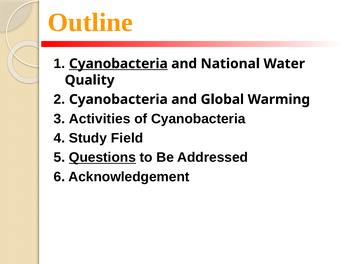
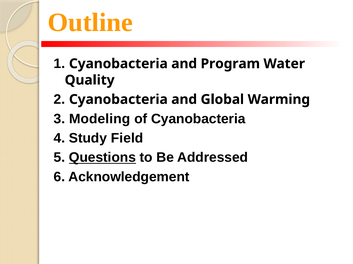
Cyanobacteria at (118, 64) underline: present -> none
National: National -> Program
Activities: Activities -> Modeling
